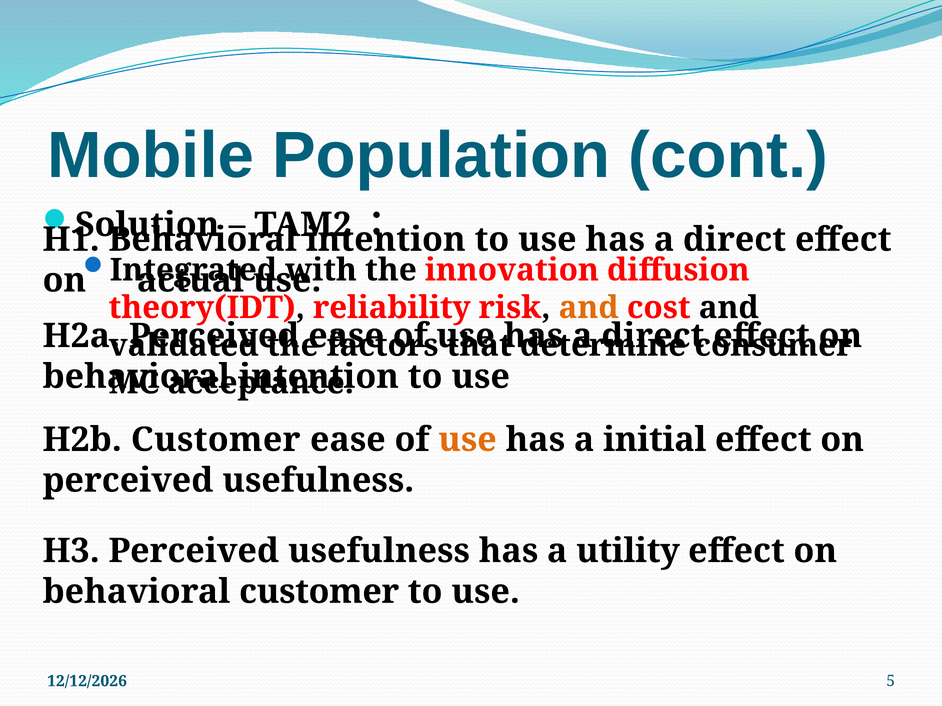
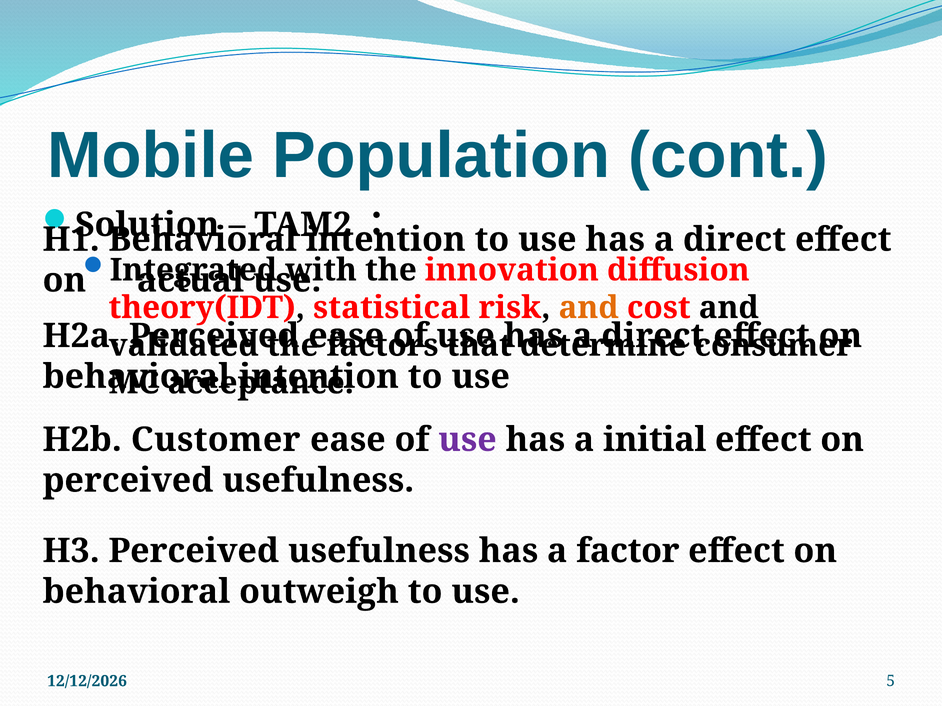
reliability: reliability -> statistical
use at (467, 440) colour: orange -> purple
utility: utility -> factor
behavioral customer: customer -> outweigh
